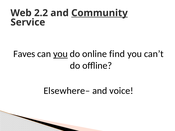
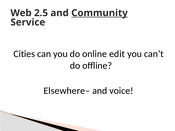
2.2: 2.2 -> 2.5
Faves: Faves -> Cities
you at (60, 54) underline: present -> none
find: find -> edit
